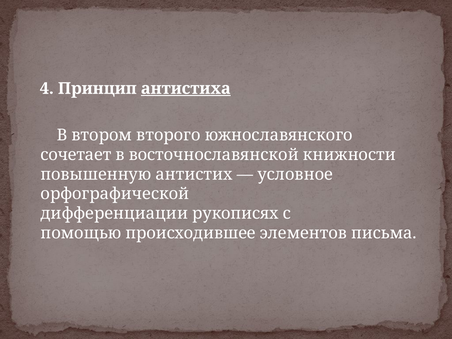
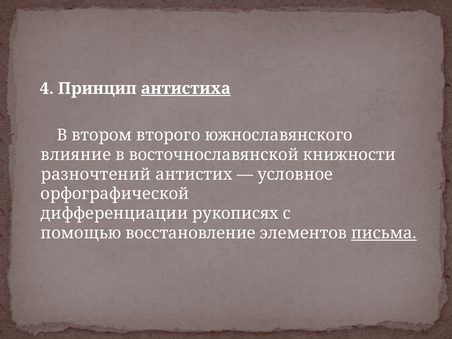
сочетает: сочетает -> влияние
повышенную: повышенную -> разночтений
происходившее: происходившее -> восстановление
письма underline: none -> present
